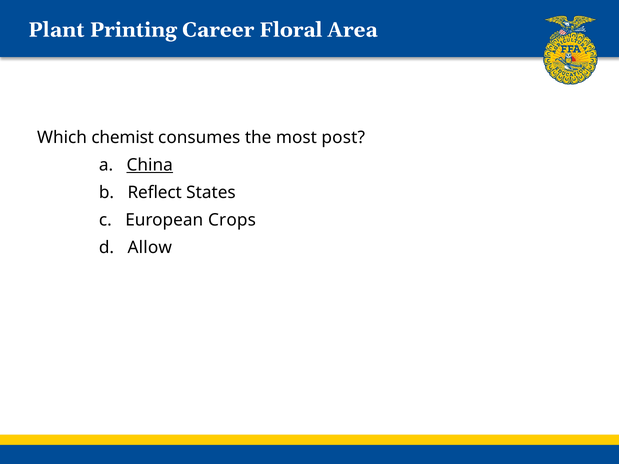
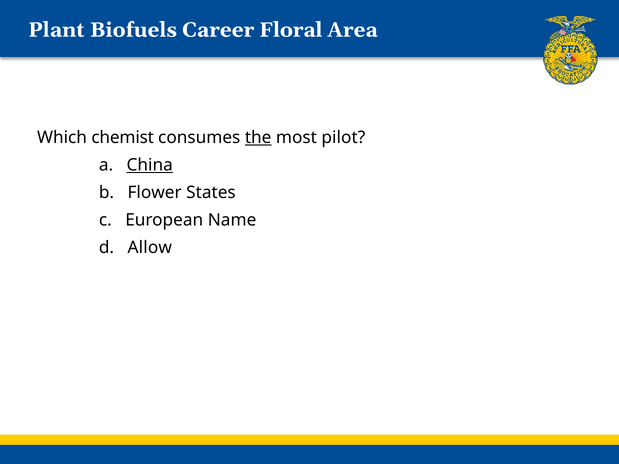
Printing: Printing -> Biofuels
the underline: none -> present
post: post -> pilot
Reflect: Reflect -> Flower
Crops: Crops -> Name
